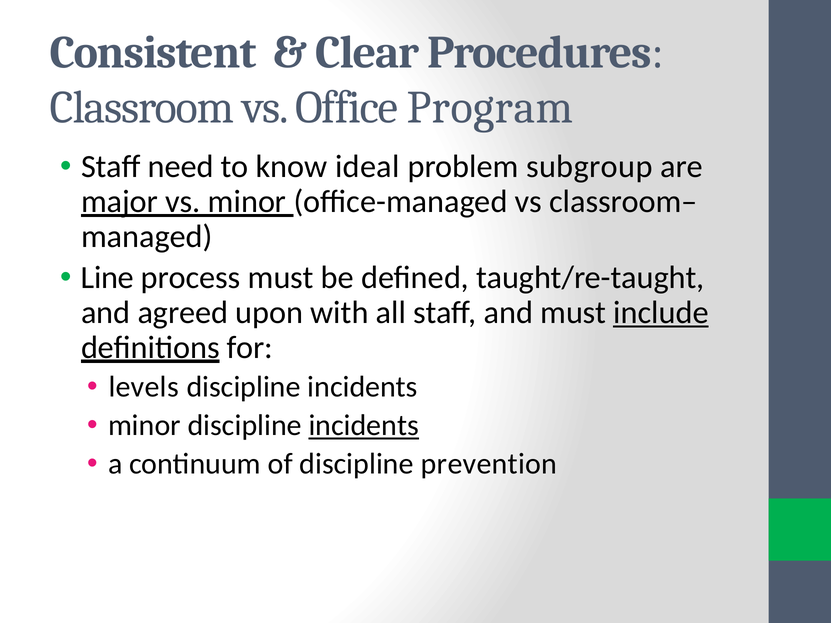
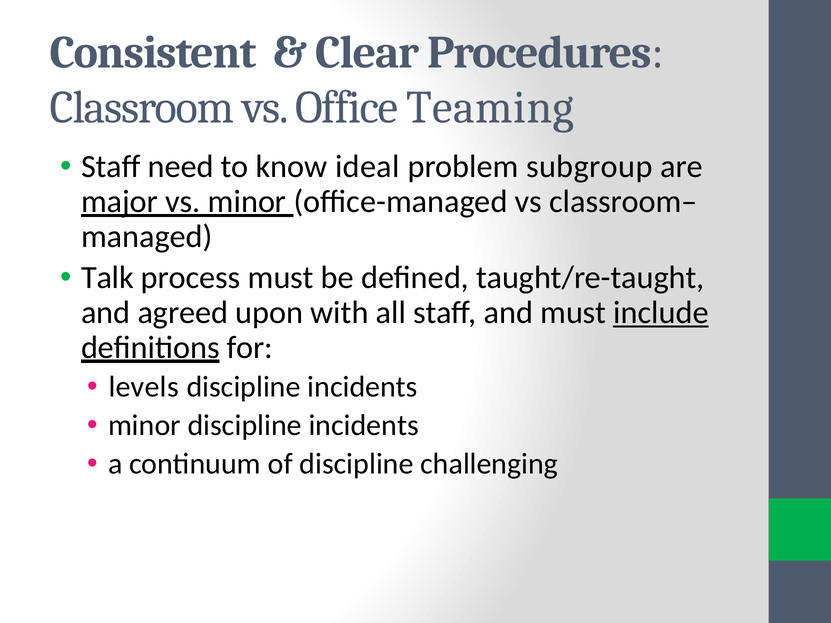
Program: Program -> Teaming
Line: Line -> Talk
incidents at (364, 426) underline: present -> none
prevention: prevention -> challenging
